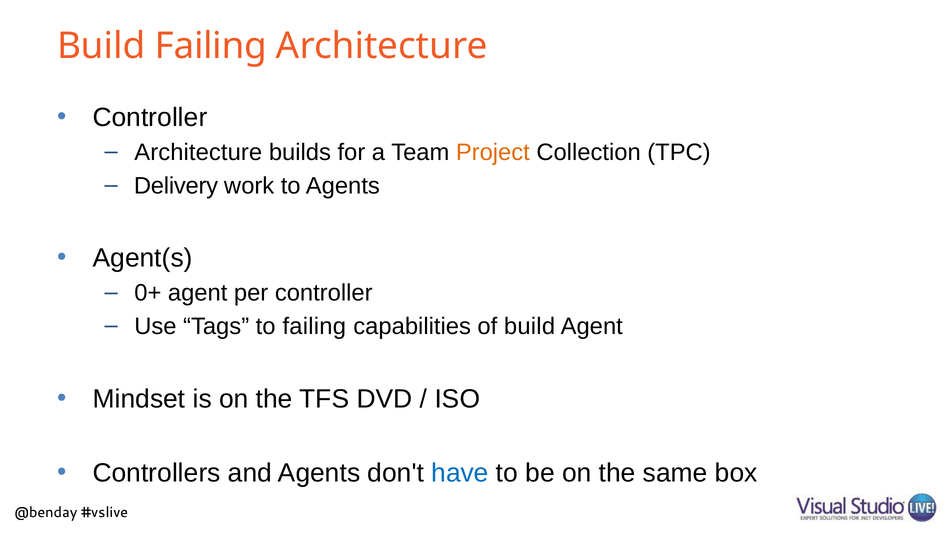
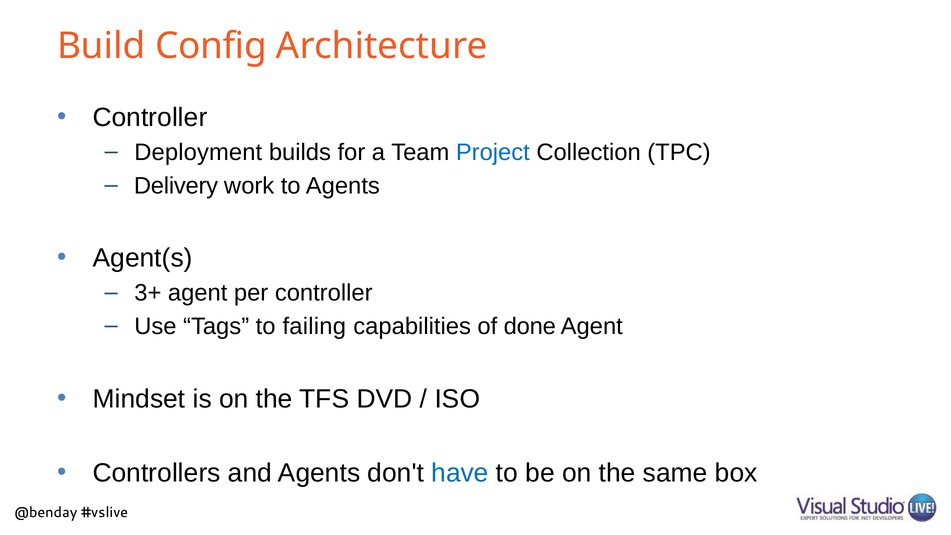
Build Failing: Failing -> Config
Architecture at (198, 152): Architecture -> Deployment
Project colour: orange -> blue
0+: 0+ -> 3+
of build: build -> done
